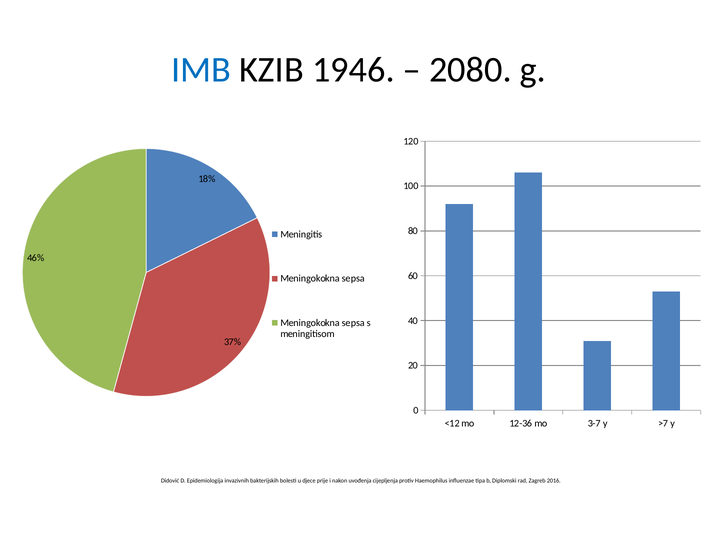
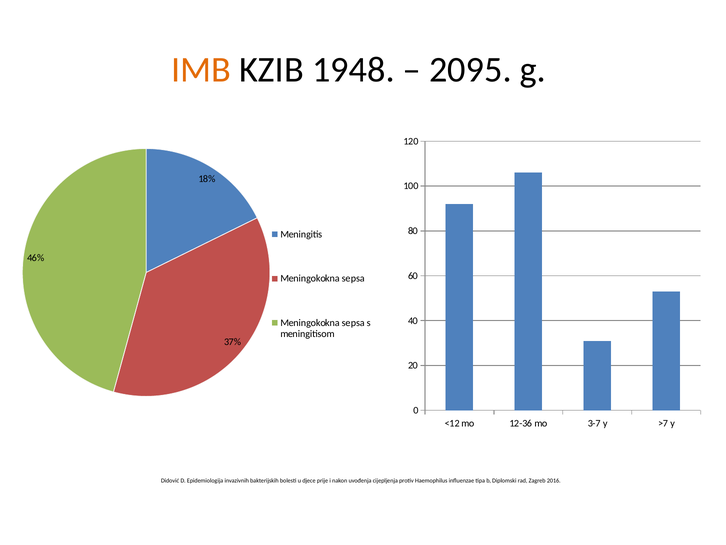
IMB colour: blue -> orange
1946: 1946 -> 1948
2080: 2080 -> 2095
